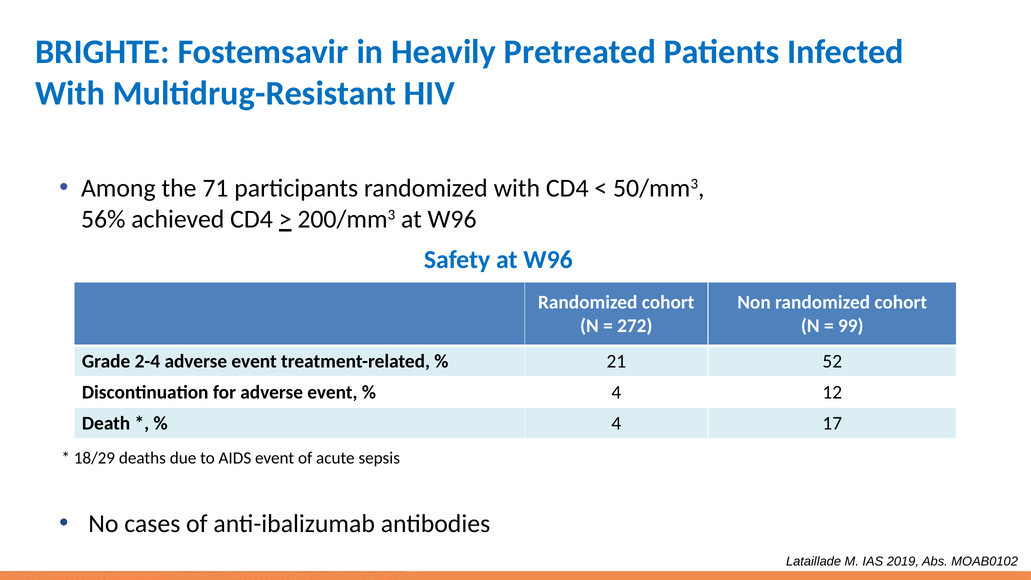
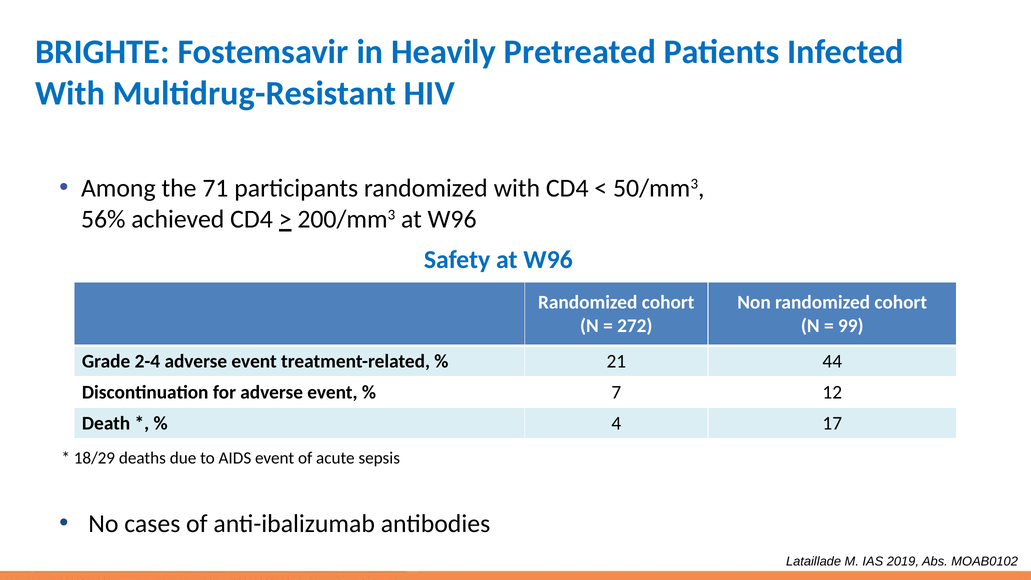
52: 52 -> 44
4 at (616, 393): 4 -> 7
